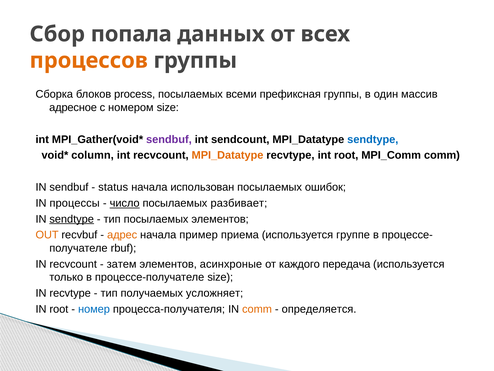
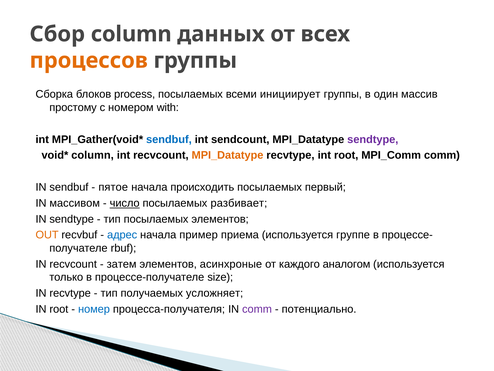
Сбор попала: попала -> column
префиксная: префиксная -> инициирует
адресное: адресное -> простому
номером size: size -> with
sendbuf at (169, 139) colour: purple -> blue
sendtype at (373, 139) colour: blue -> purple
status: status -> пятое
использован: использован -> происходить
ошибок: ошибок -> первый
процессы: процессы -> массивом
sendtype at (72, 219) underline: present -> none
адрес colour: orange -> blue
передача: передача -> аналогом
comm at (257, 309) colour: orange -> purple
определяется: определяется -> потенциально
